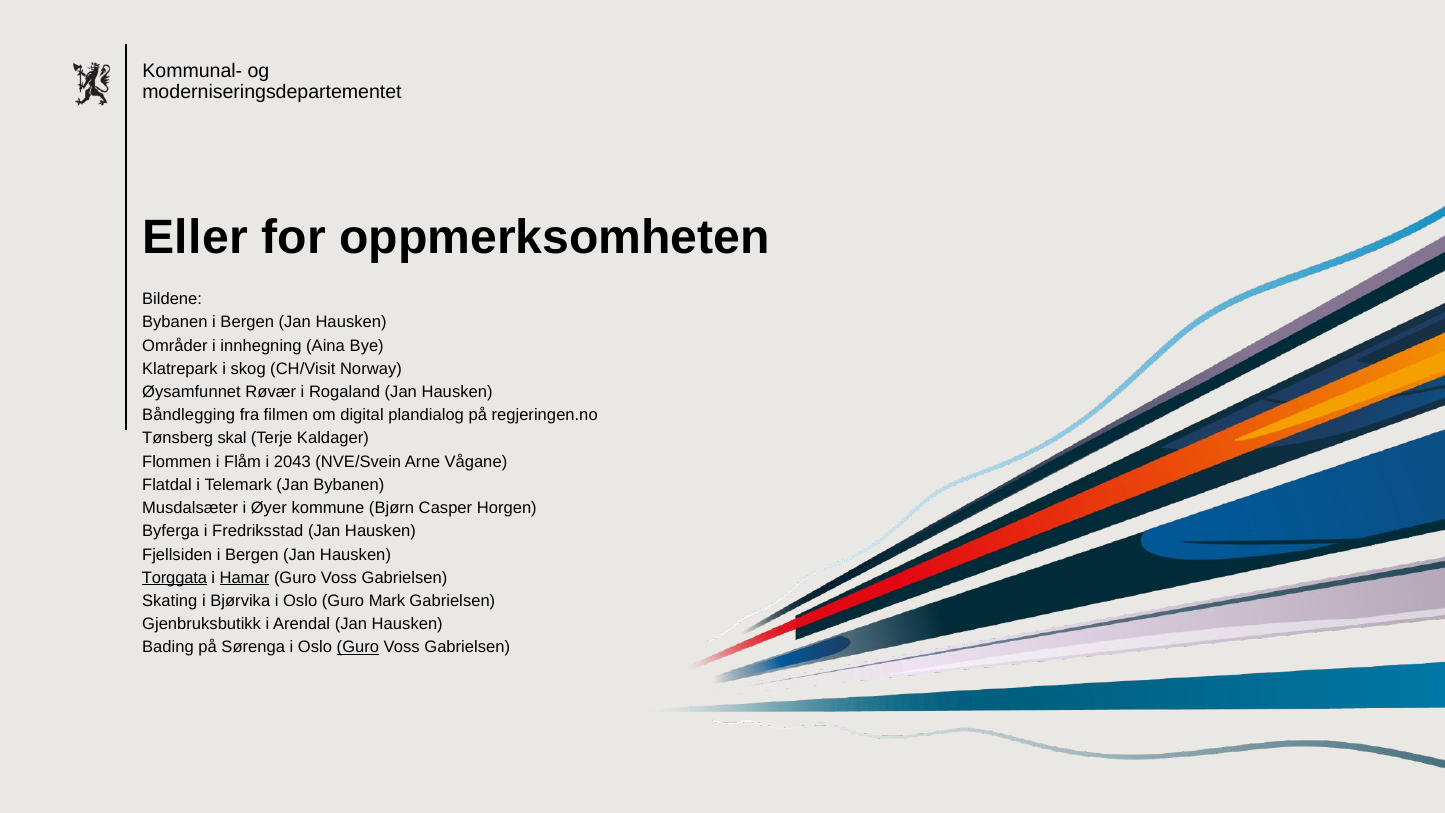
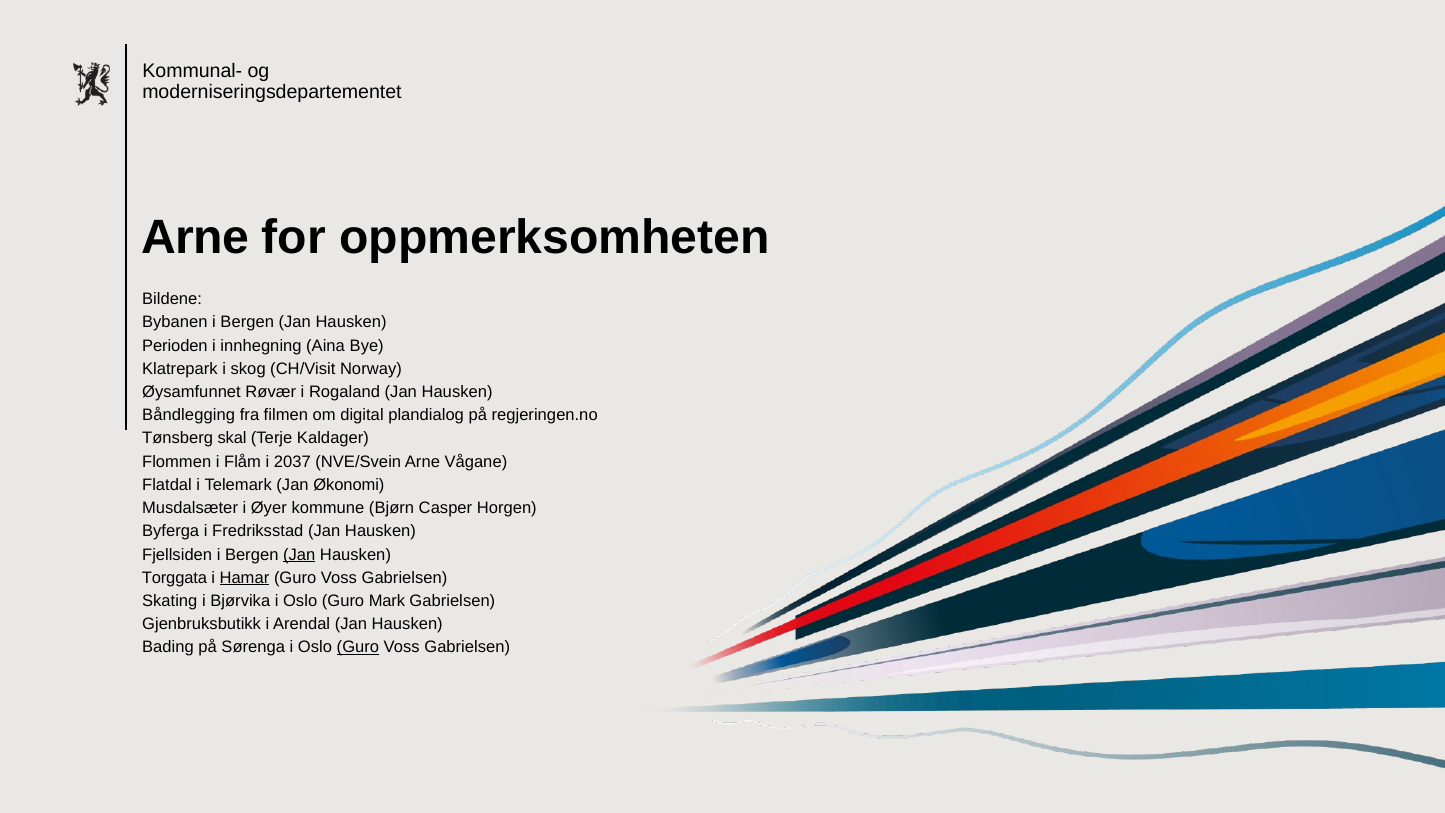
Eller at (195, 238): Eller -> Arne
Områder: Områder -> Perioden
2043: 2043 -> 2037
Jan Bybanen: Bybanen -> Økonomi
Jan at (299, 554) underline: none -> present
Torggata underline: present -> none
